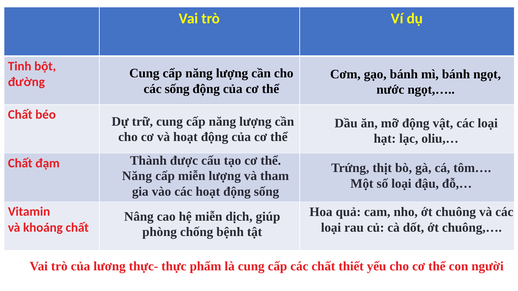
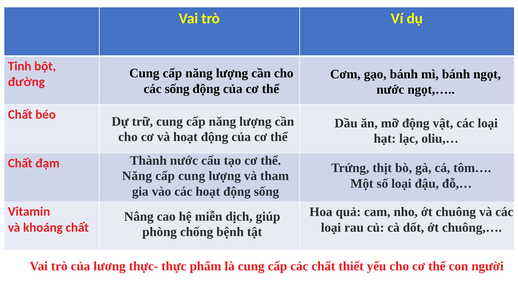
Thành được: được -> nước
cấp miễn: miễn -> cung
